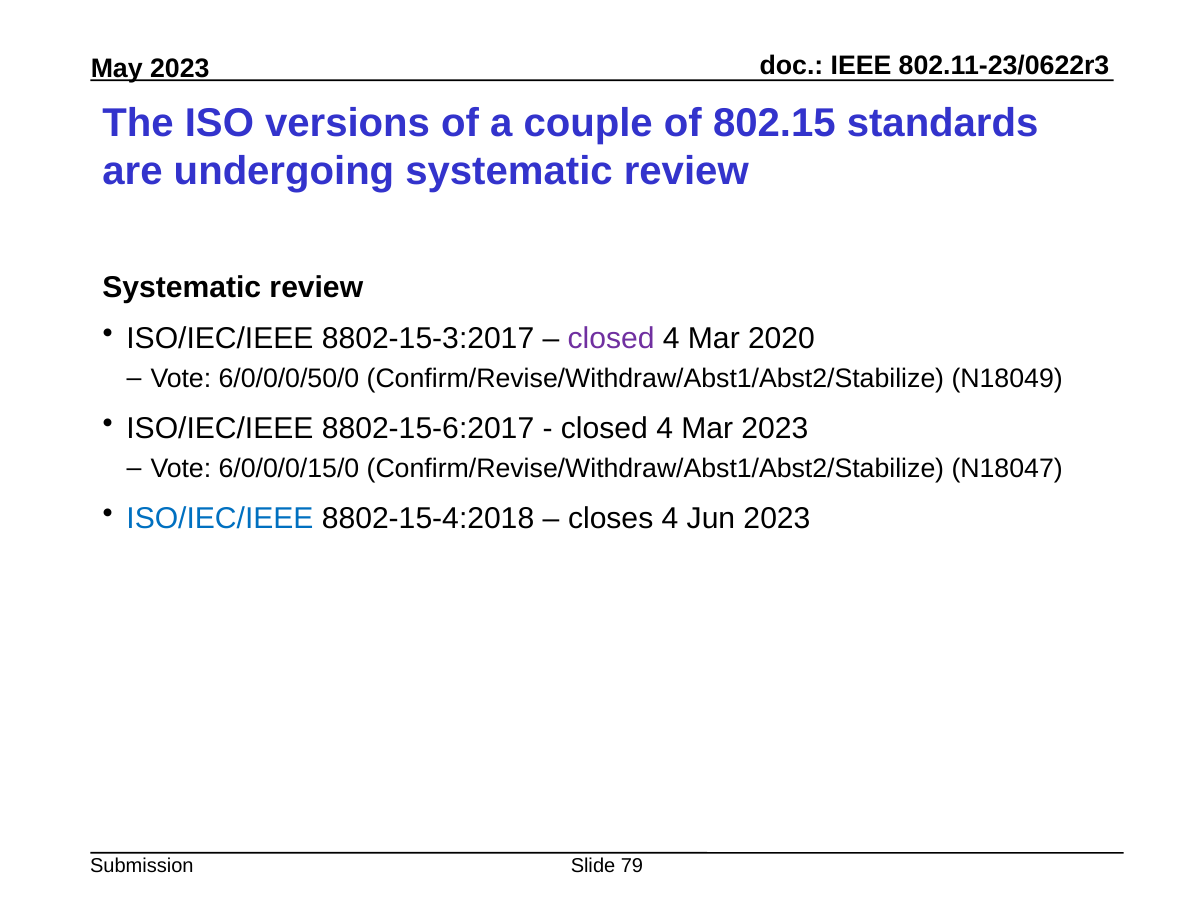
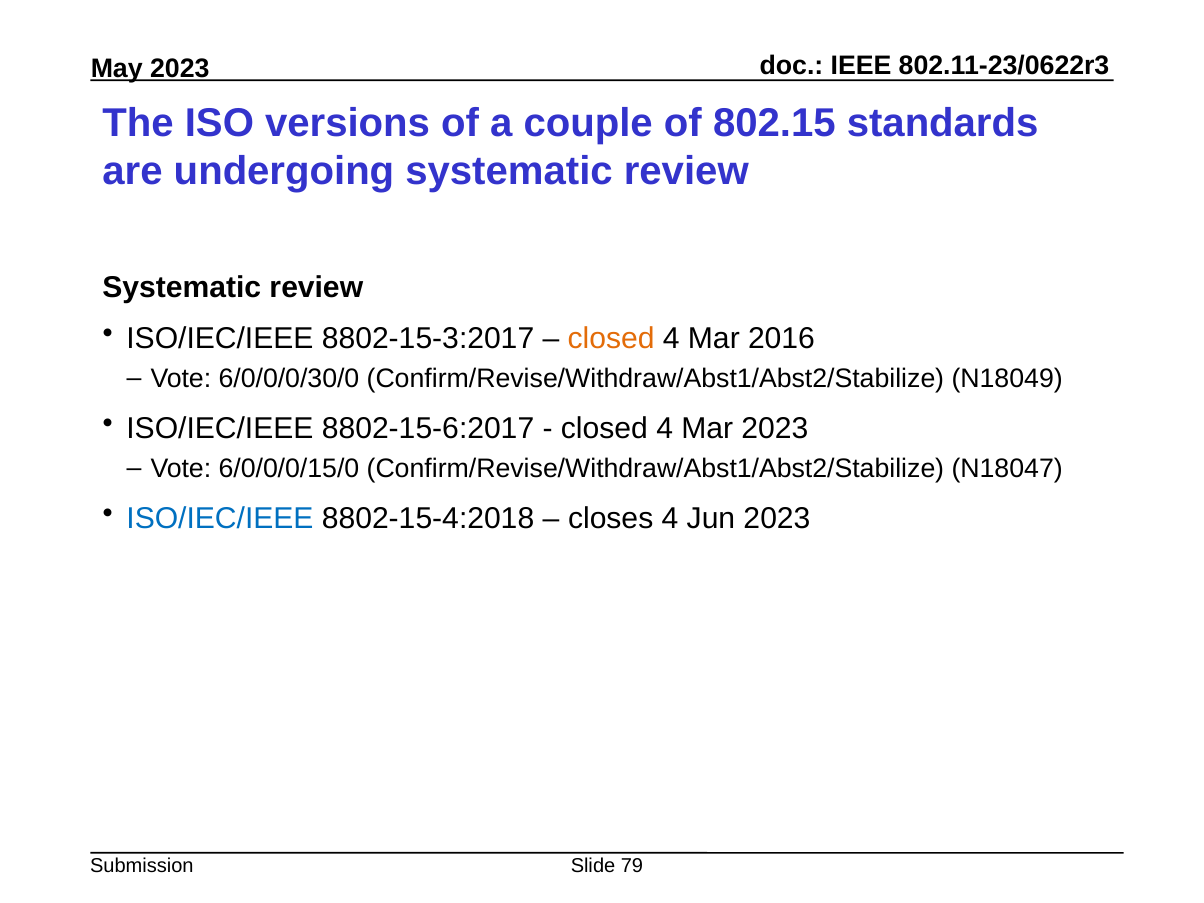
closed at (611, 338) colour: purple -> orange
2020: 2020 -> 2016
6/0/0/0/50/0: 6/0/0/0/50/0 -> 6/0/0/0/30/0
